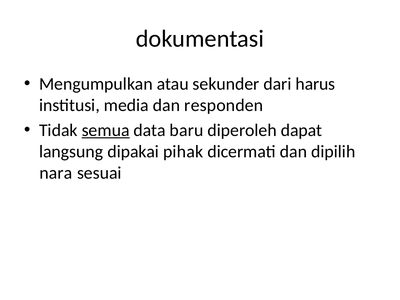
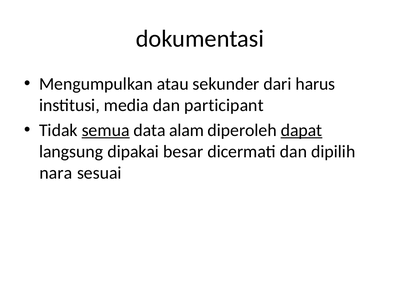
responden: responden -> participant
baru: baru -> alam
dapat underline: none -> present
pihak: pihak -> besar
